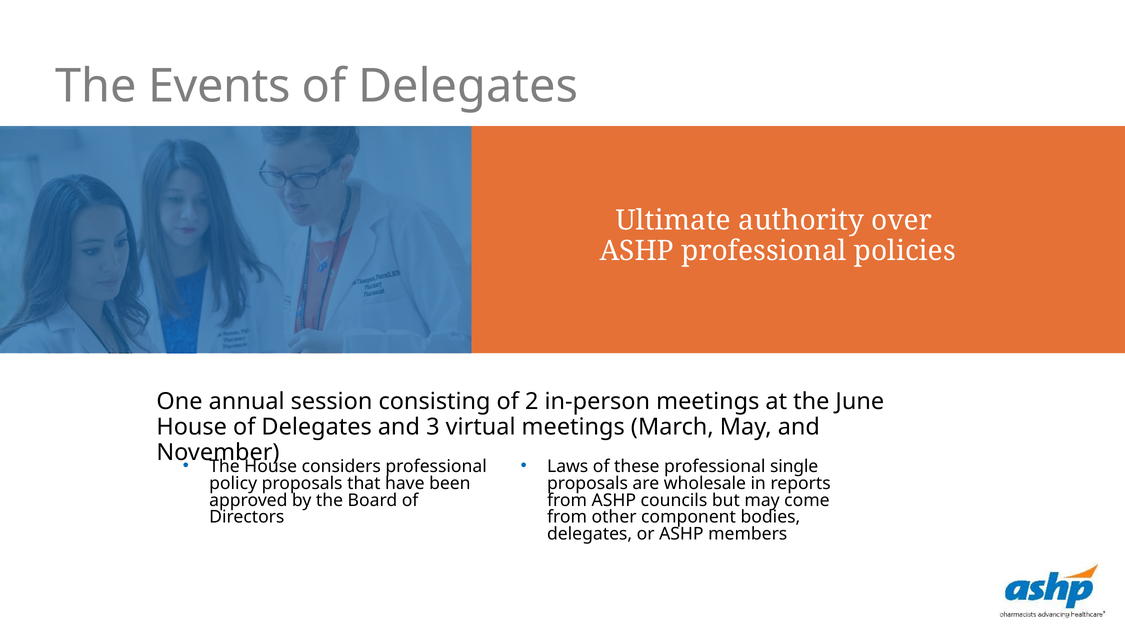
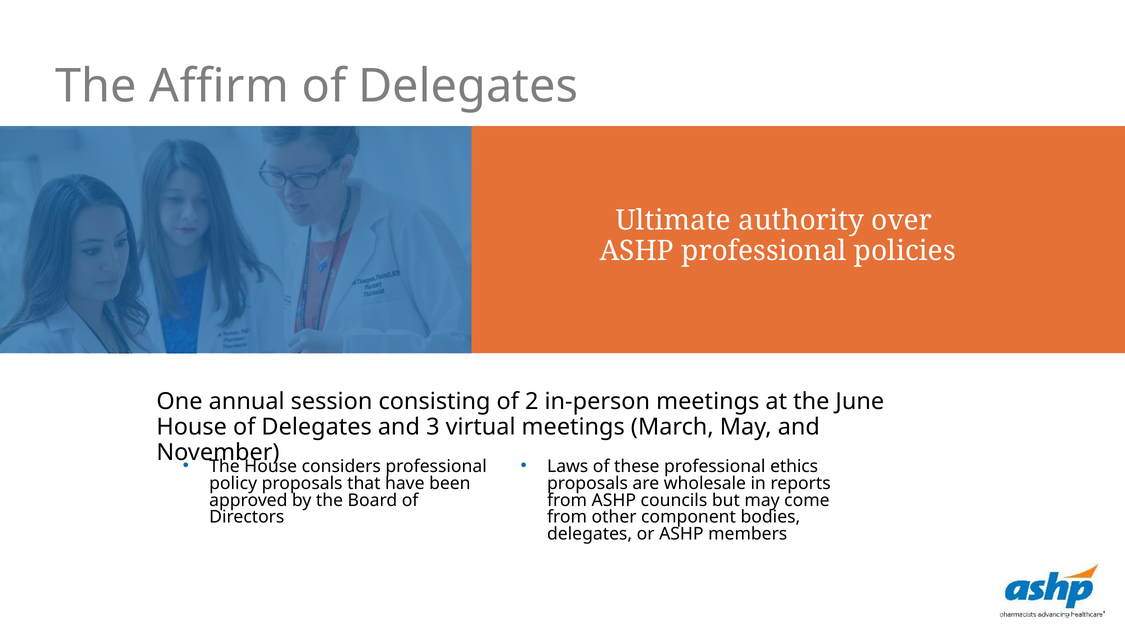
Events: Events -> Affirm
single: single -> ethics
